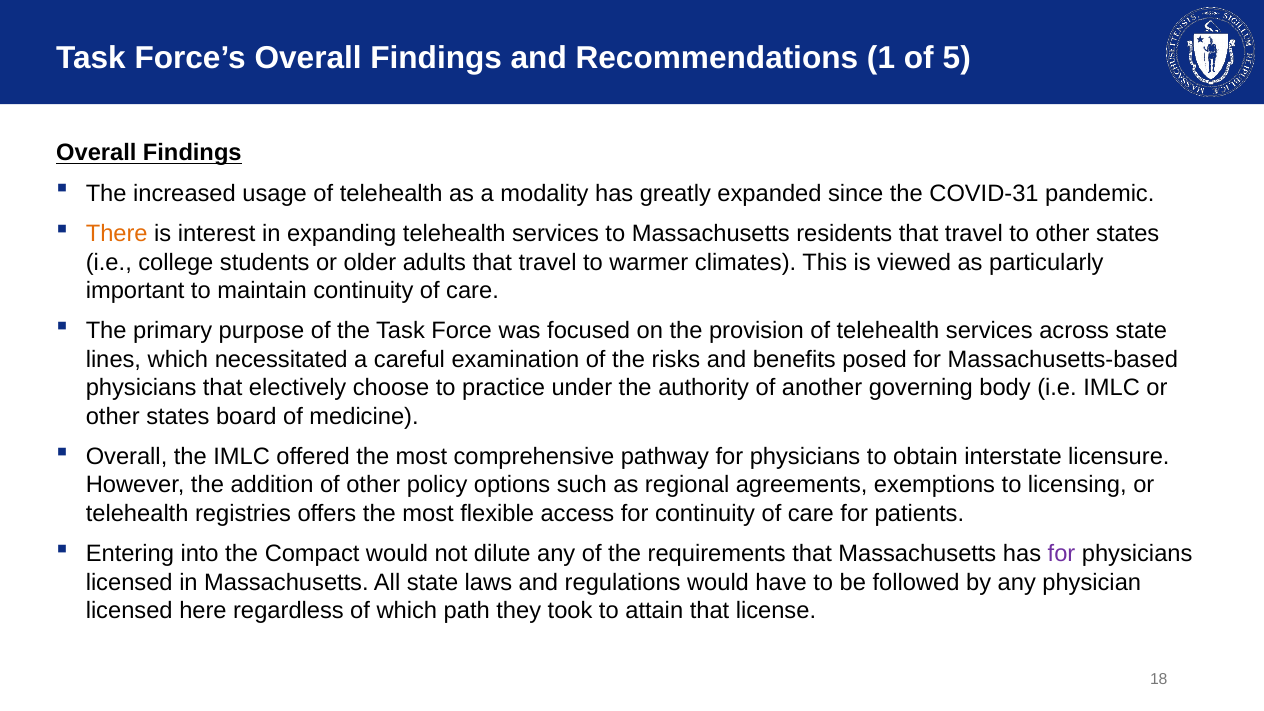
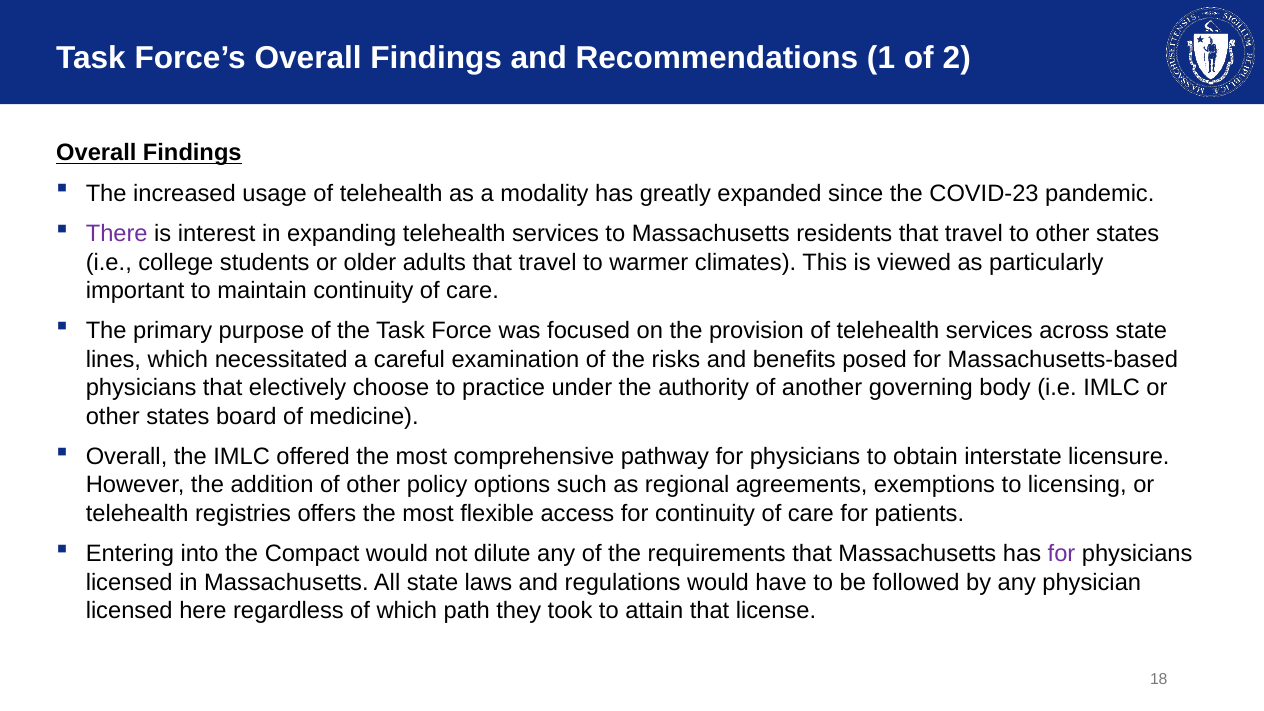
5: 5 -> 2
COVID-31: COVID-31 -> COVID-23
There colour: orange -> purple
